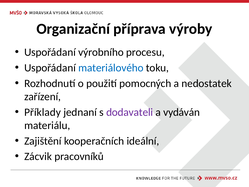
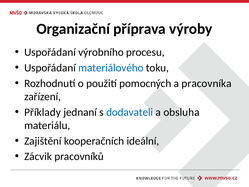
nedostatek: nedostatek -> pracovníka
dodavateli colour: purple -> blue
vydáván: vydáván -> obsluha
